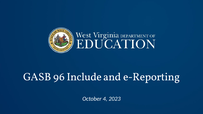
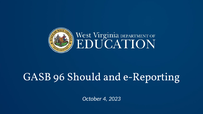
Include: Include -> Should
